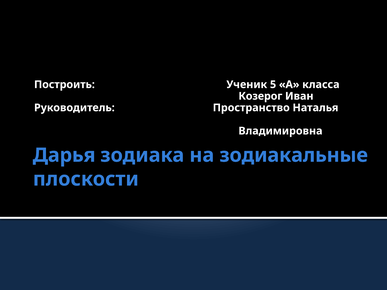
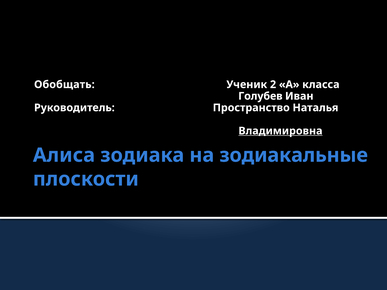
Построить: Построить -> Обобщать
5: 5 -> 2
Козерог: Козерог -> Голубев
Владимировна underline: none -> present
Дарья: Дарья -> Алиса
